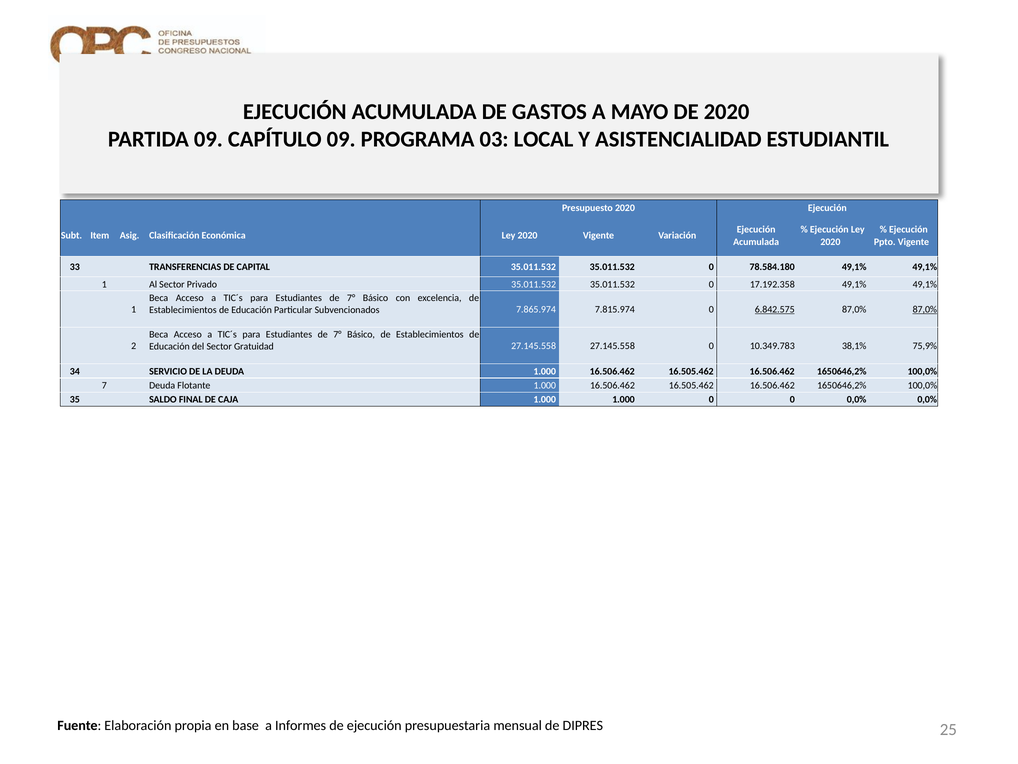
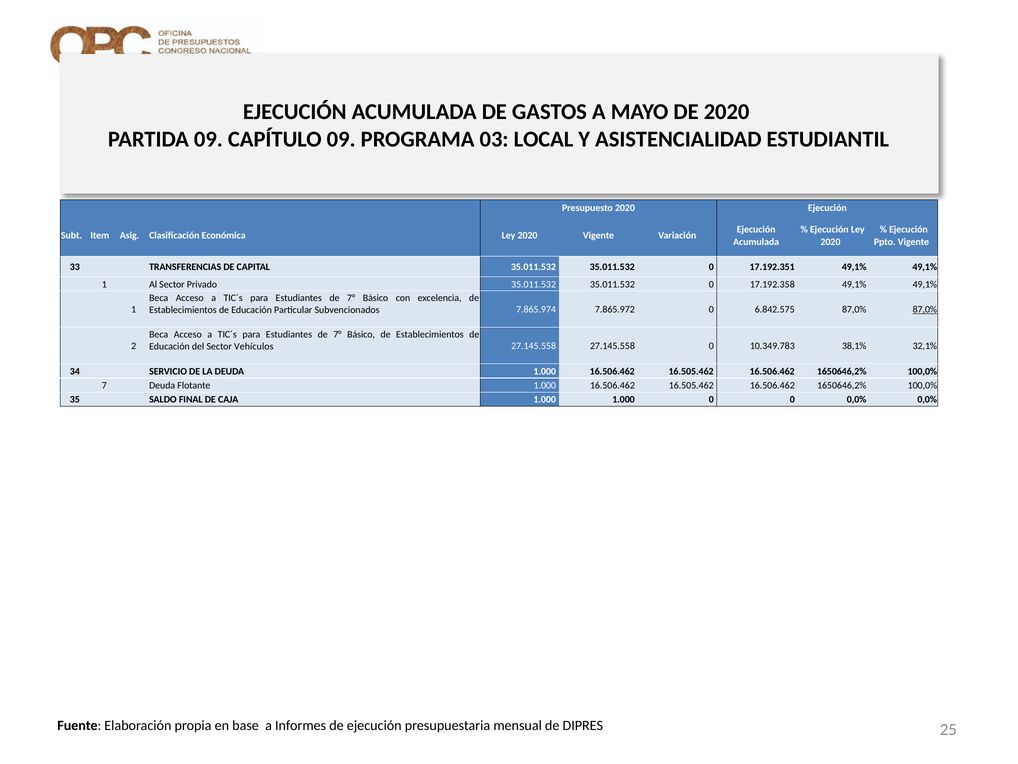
78.584.180: 78.584.180 -> 17.192.351
7.815.974: 7.815.974 -> 7.865.972
6.842.575 underline: present -> none
Gratuidad: Gratuidad -> Vehículos
75,9%: 75,9% -> 32,1%
